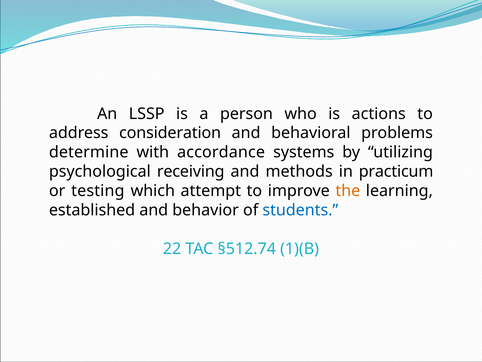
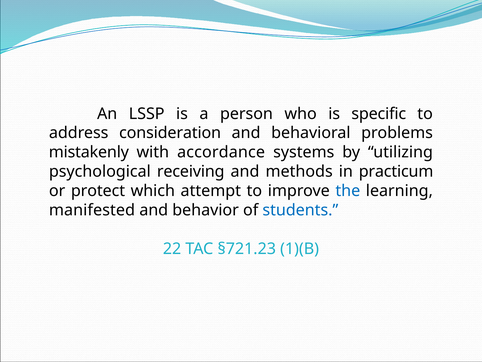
actions: actions -> specific
determine: determine -> mistakenly
testing: testing -> protect
the colour: orange -> blue
established: established -> manifested
§512.74: §512.74 -> §721.23
